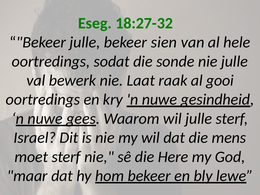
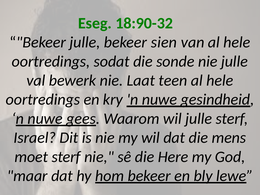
18:27-32: 18:27-32 -> 18:90-32
raak: raak -> teen
gooi at (220, 80): gooi -> hele
